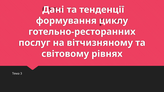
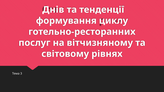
Дані: Дані -> Днів
